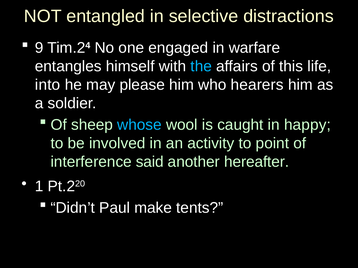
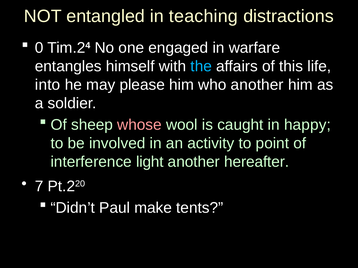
selective: selective -> teaching
9: 9 -> 0
who hearers: hearers -> another
whose colour: light blue -> pink
said: said -> light
1: 1 -> 7
